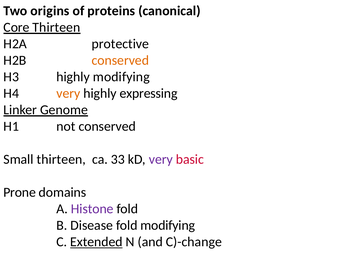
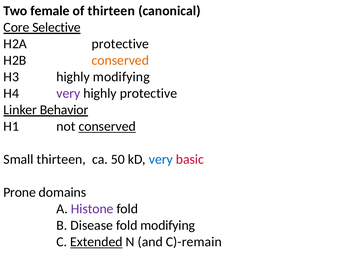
origins: origins -> female
of proteins: proteins -> thirteen
Core Thirteen: Thirteen -> Selective
very at (68, 93) colour: orange -> purple
highly expressing: expressing -> protective
Genome: Genome -> Behavior
conserved at (107, 126) underline: none -> present
33: 33 -> 50
very at (161, 159) colour: purple -> blue
C)-change: C)-change -> C)-remain
